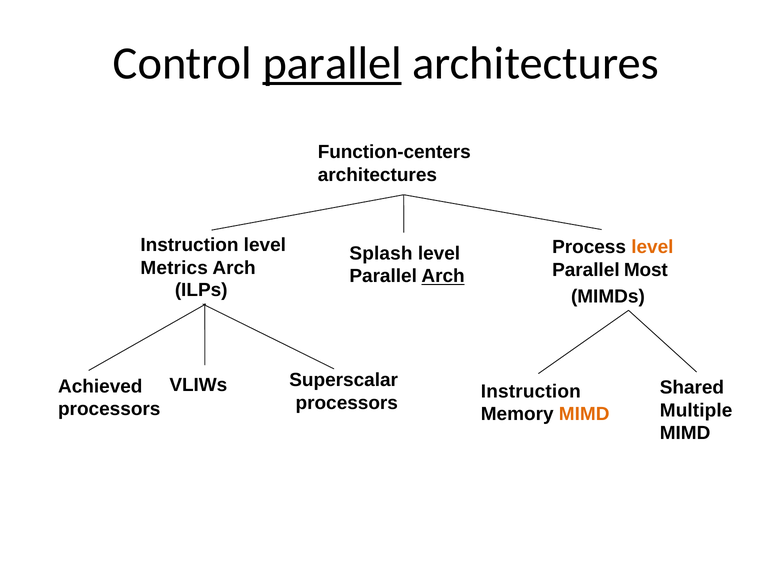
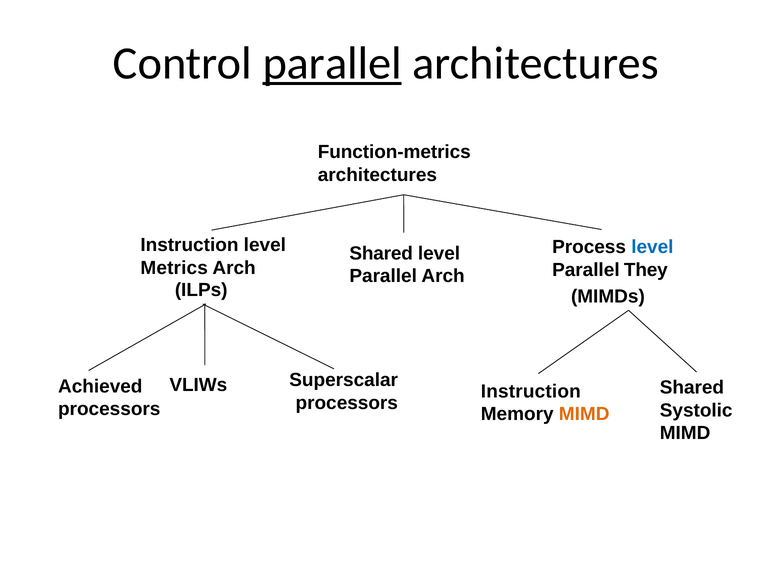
Function-centers: Function-centers -> Function-metrics
level at (652, 247) colour: orange -> blue
Splash at (381, 253): Splash -> Shared
Most: Most -> They
Arch at (443, 276) underline: present -> none
Multiple: Multiple -> Systolic
